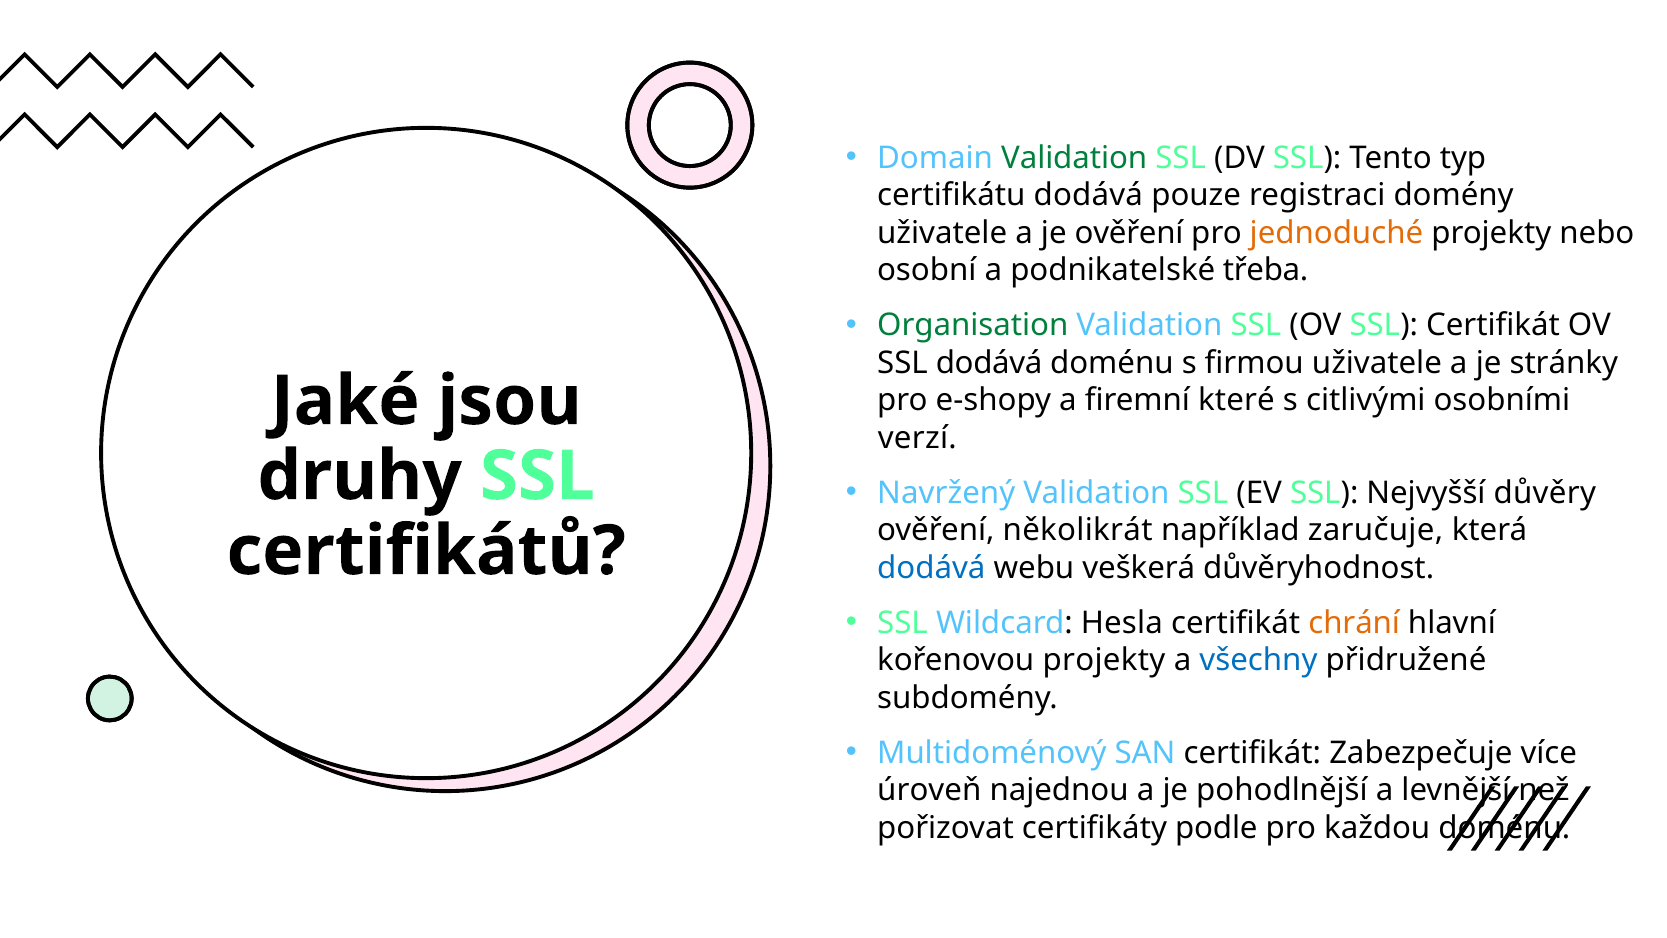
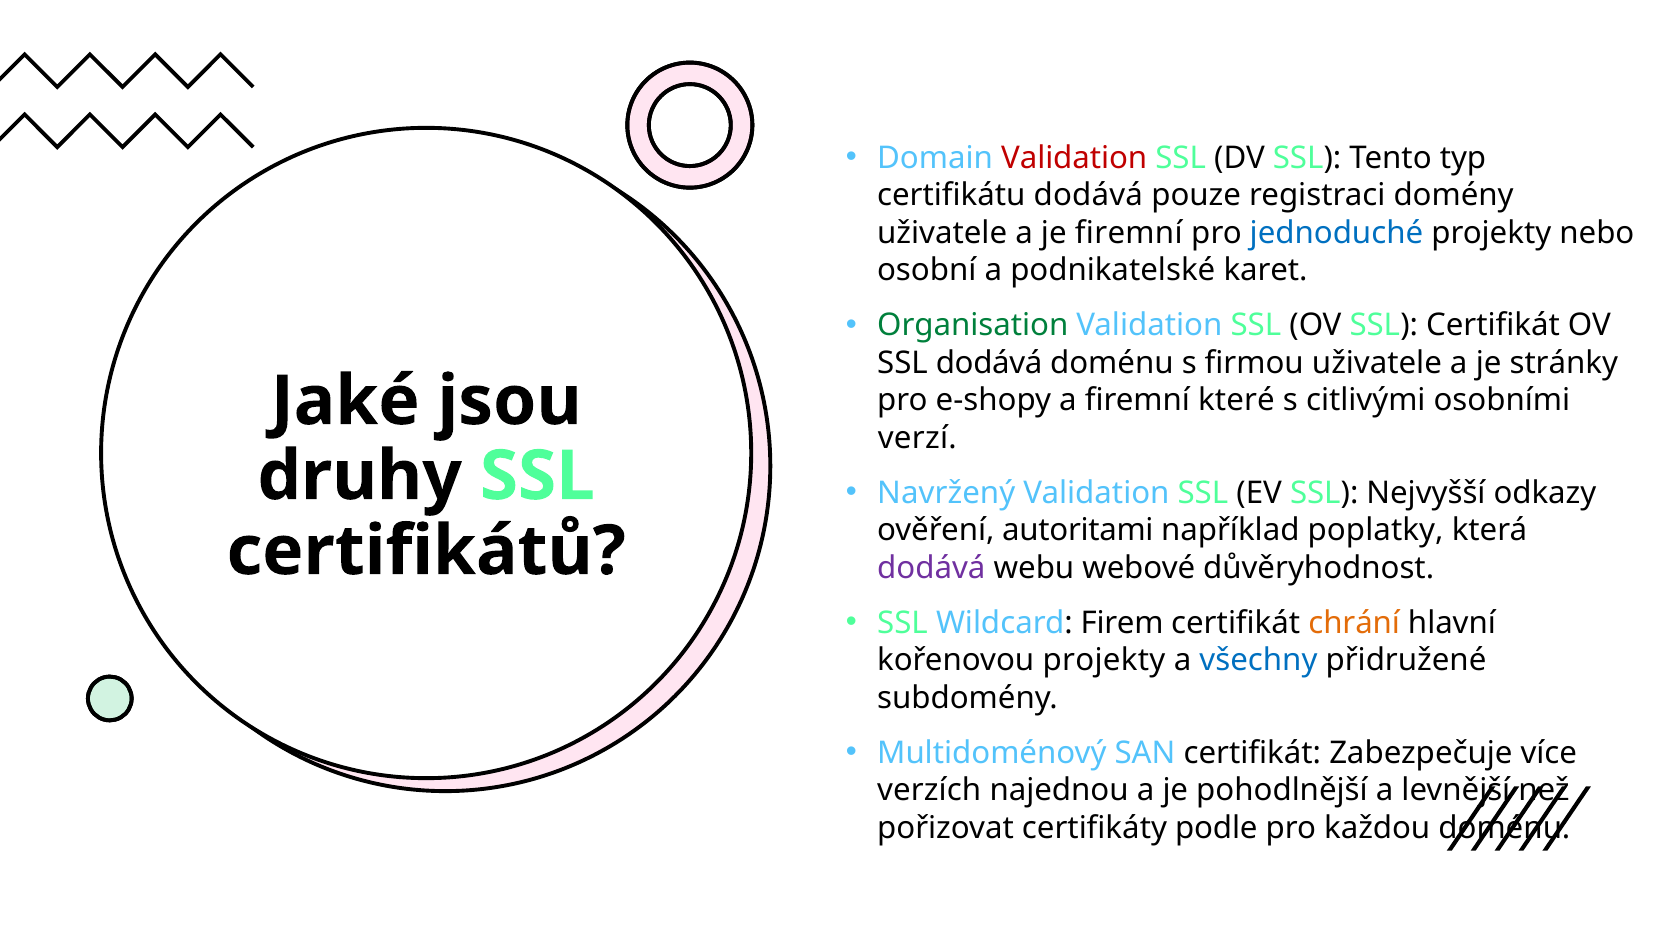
Validation at (1074, 158) colour: green -> red
je ověření: ověření -> firemní
jednoduché colour: orange -> blue
třeba: třeba -> karet
důvěry: důvěry -> odkazy
několikrát: několikrát -> autoritami
zaručuje: zaručuje -> poplatky
dodává at (931, 568) colour: blue -> purple
veškerá: veškerá -> webové
Hesla: Hesla -> Firem
úroveň: úroveň -> verzích
